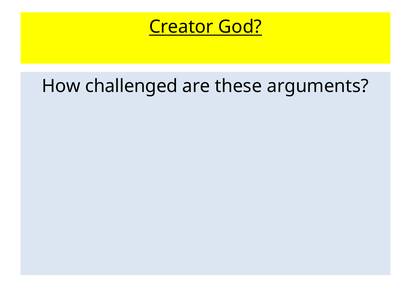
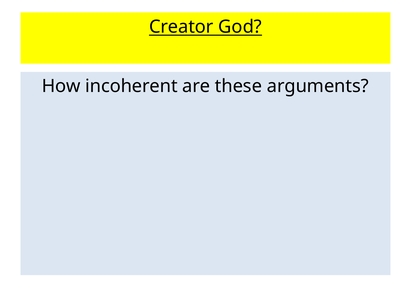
challenged: challenged -> incoherent
